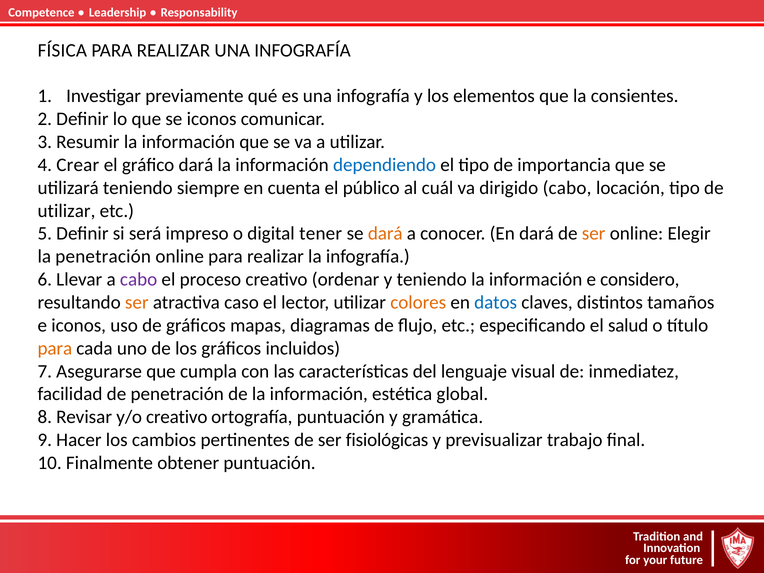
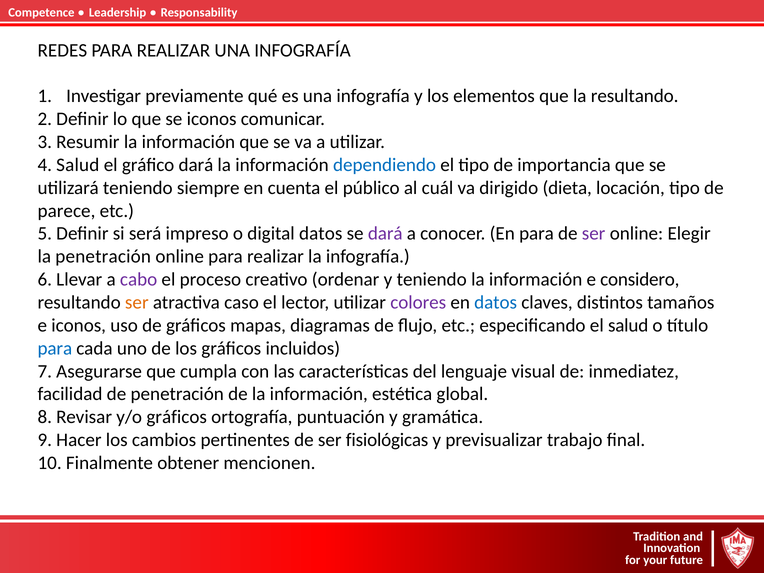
FÍSICA: FÍSICA -> REDES
la consientes: consientes -> resultando
4 Crear: Crear -> Salud
dirigido cabo: cabo -> dieta
utilizar at (66, 211): utilizar -> parece
digital tener: tener -> datos
dará at (385, 234) colour: orange -> purple
En dará: dará -> para
ser at (594, 234) colour: orange -> purple
colores colour: orange -> purple
para at (55, 348) colour: orange -> blue
y/o creativo: creativo -> gráficos
obtener puntuación: puntuación -> mencionen
